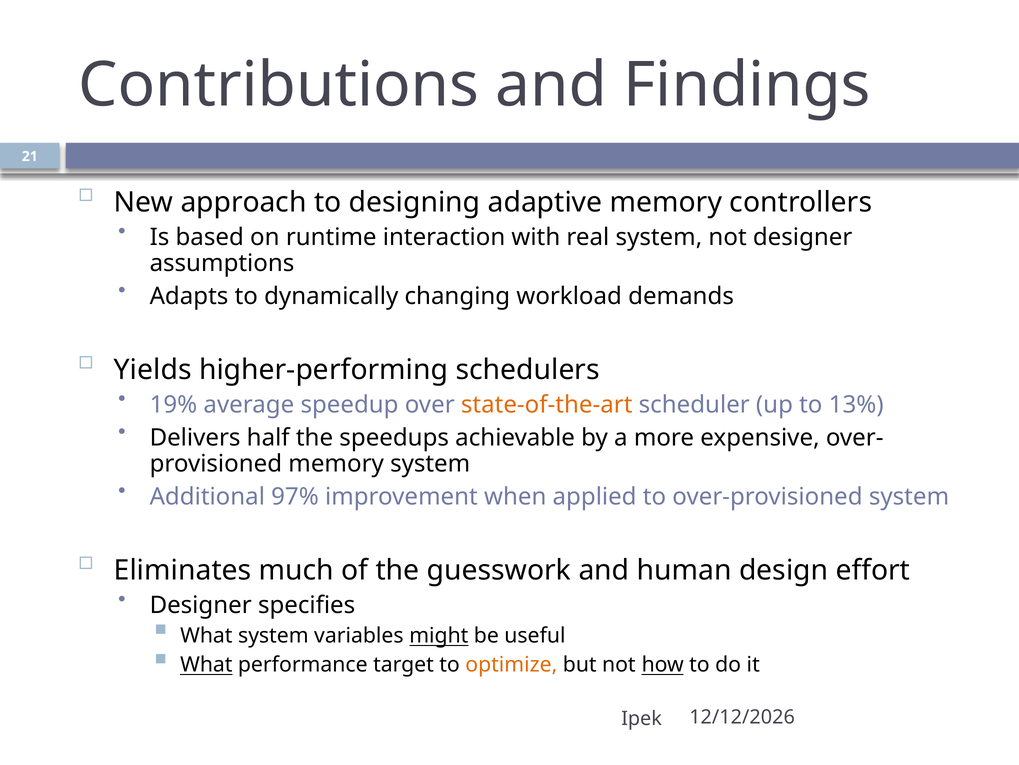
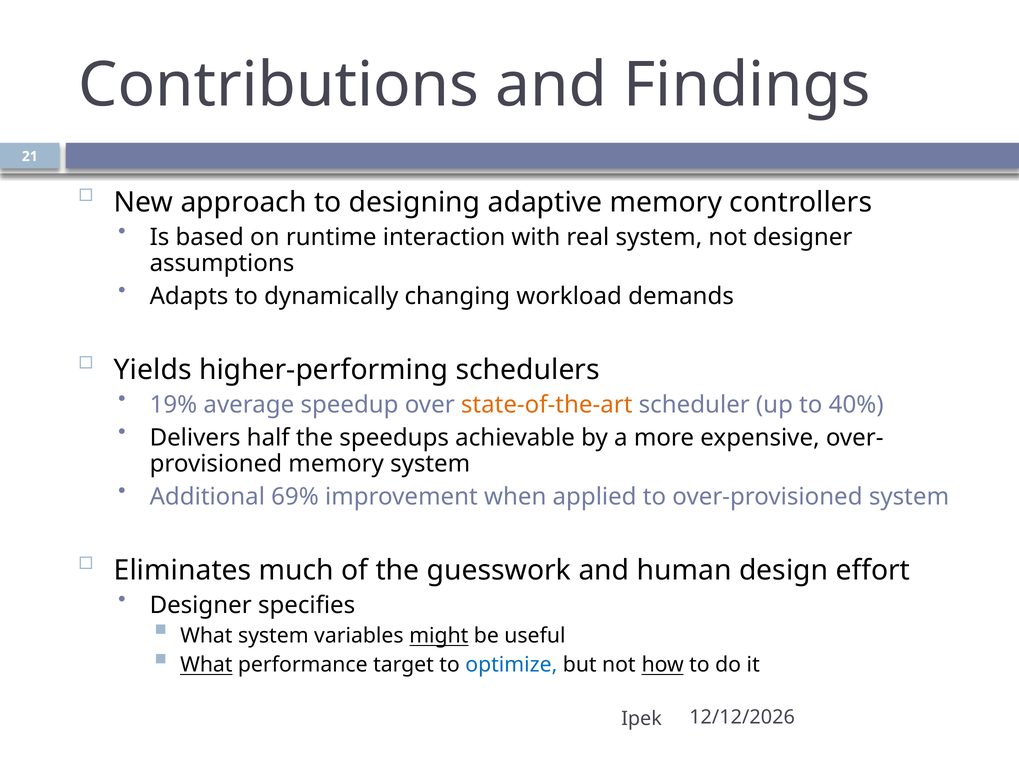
13%: 13% -> 40%
97%: 97% -> 69%
optimize colour: orange -> blue
